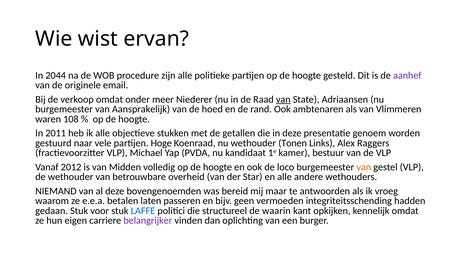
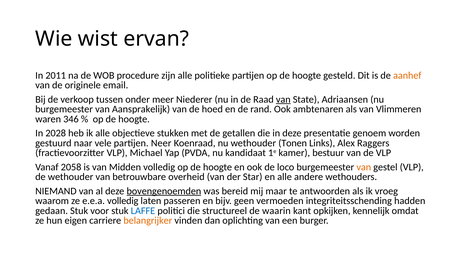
2044: 2044 -> 2011
aanhef colour: purple -> orange
verkoop omdat: omdat -> tussen
108: 108 -> 346
2011: 2011 -> 2028
Hoge: Hoge -> Neer
2012: 2012 -> 2058
bovengenoemden underline: none -> present
e.e.a betalen: betalen -> volledig
belangrijker colour: purple -> orange
